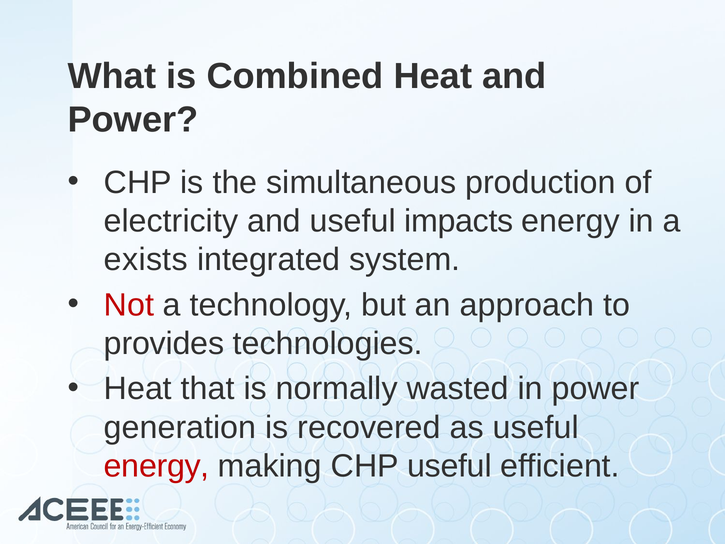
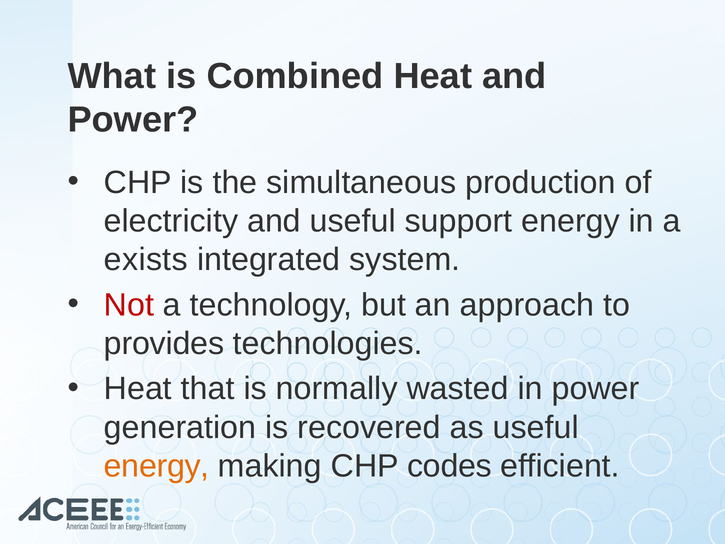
impacts: impacts -> support
energy at (157, 466) colour: red -> orange
CHP useful: useful -> codes
